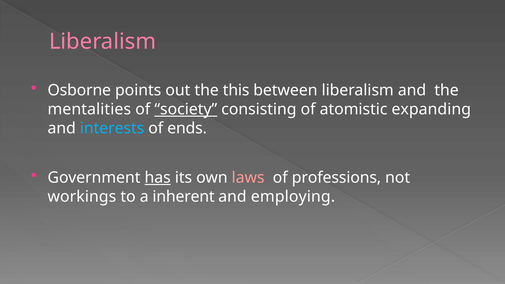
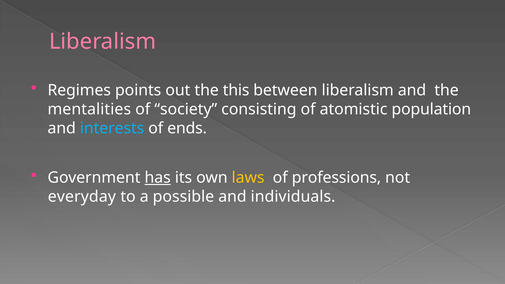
Osborne: Osborne -> Regimes
society underline: present -> none
expanding: expanding -> population
laws colour: pink -> yellow
workings: workings -> everyday
inherent: inherent -> possible
employing: employing -> individuals
